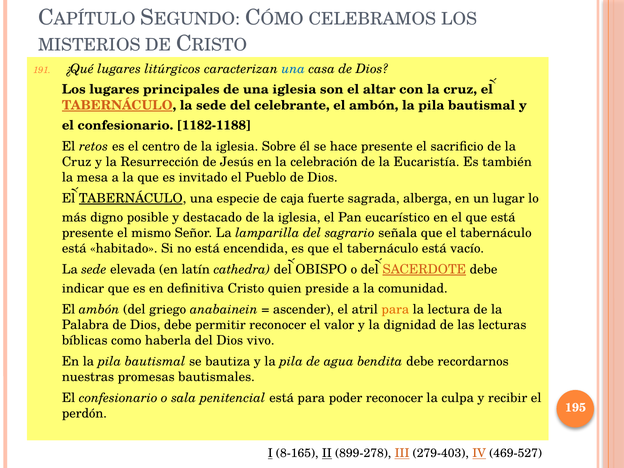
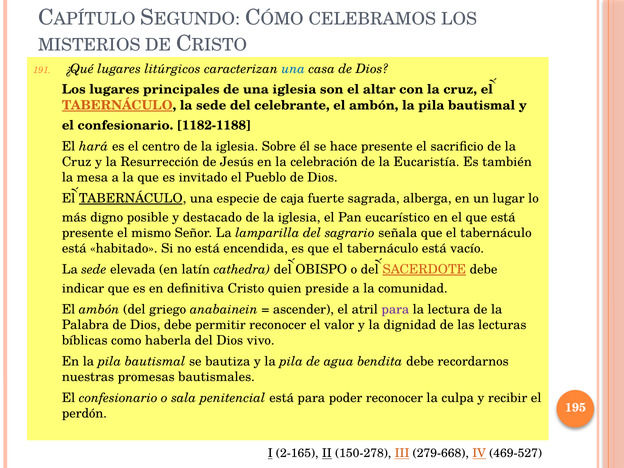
retos: retos -> hará
para at (395, 309) colour: orange -> purple
8-165: 8-165 -> 2-165
899-278: 899-278 -> 150-278
279-403: 279-403 -> 279-668
